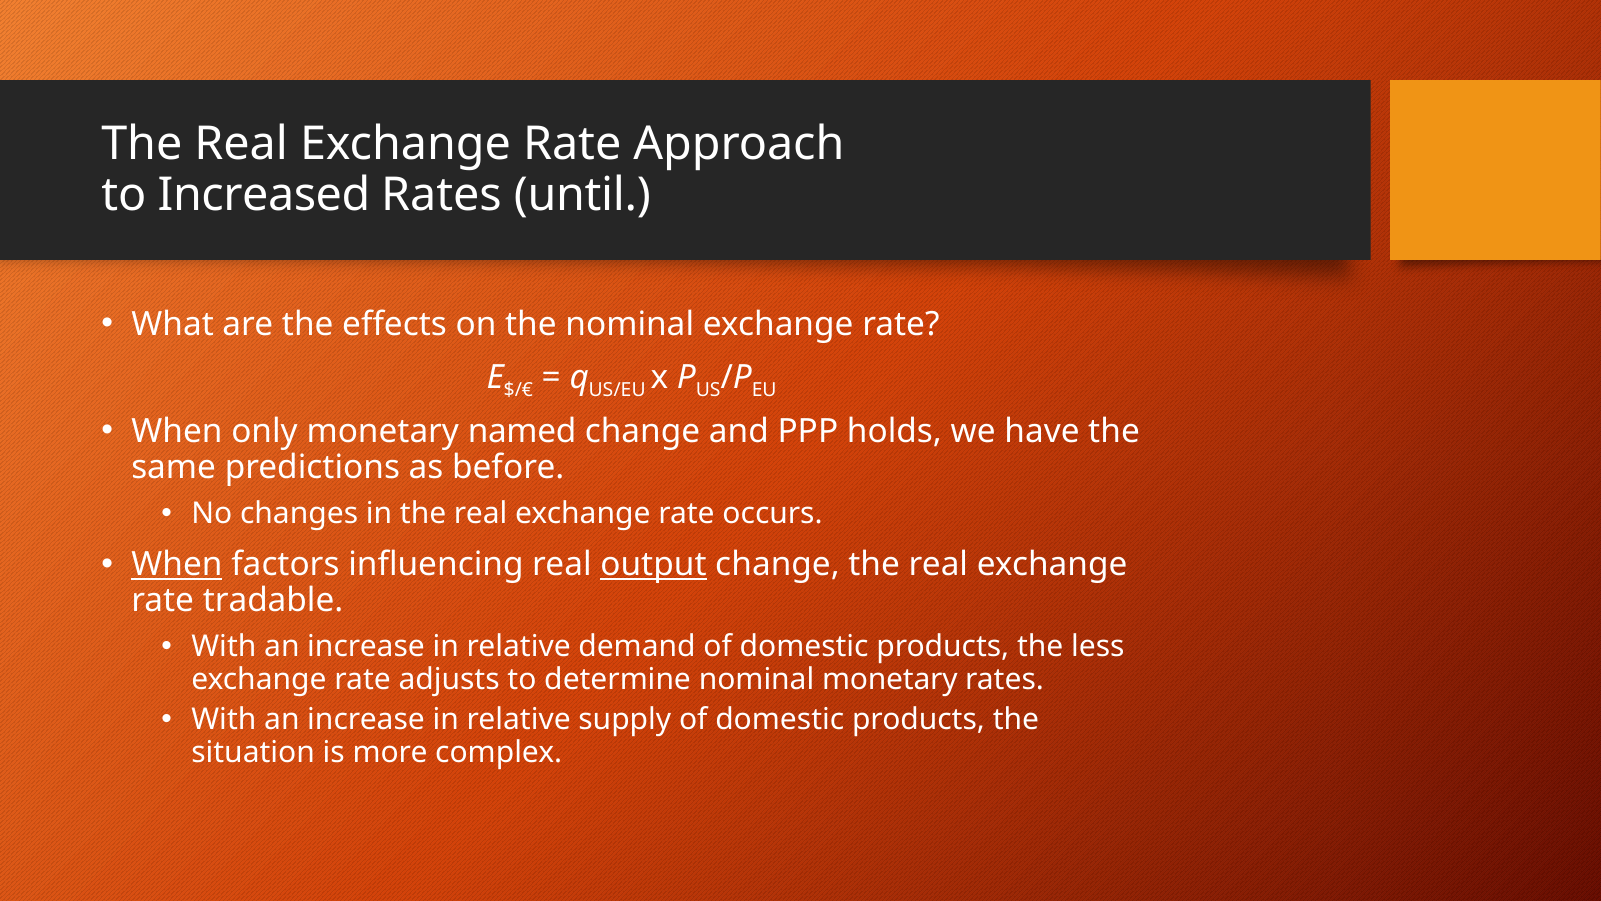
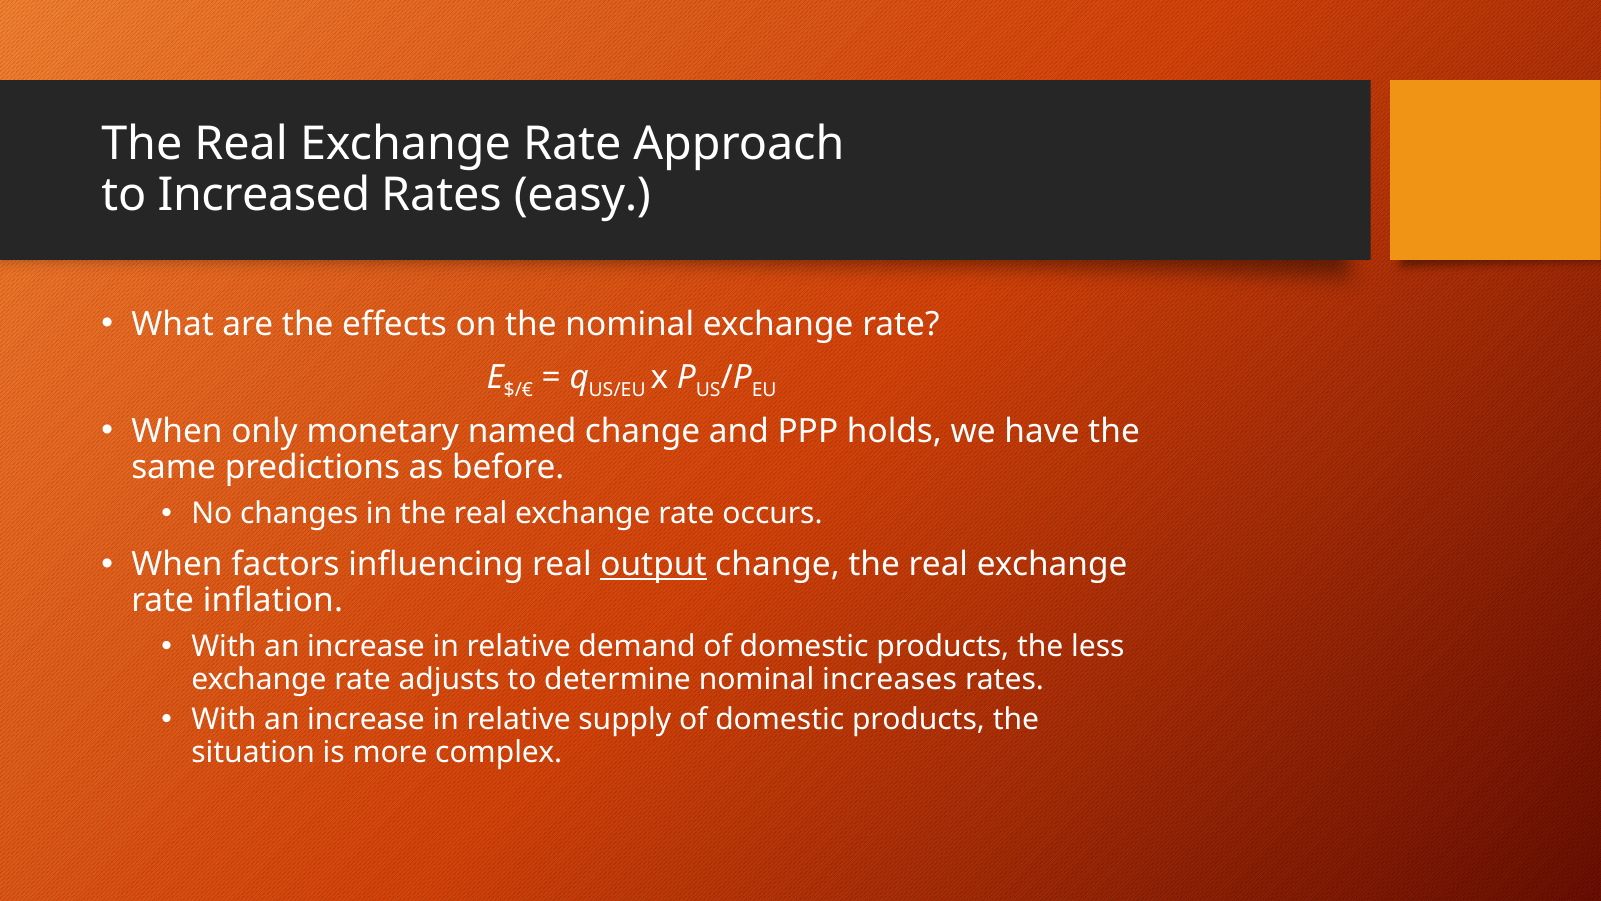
until: until -> easy
When at (177, 564) underline: present -> none
tradable: tradable -> inflation
nominal monetary: monetary -> increases
